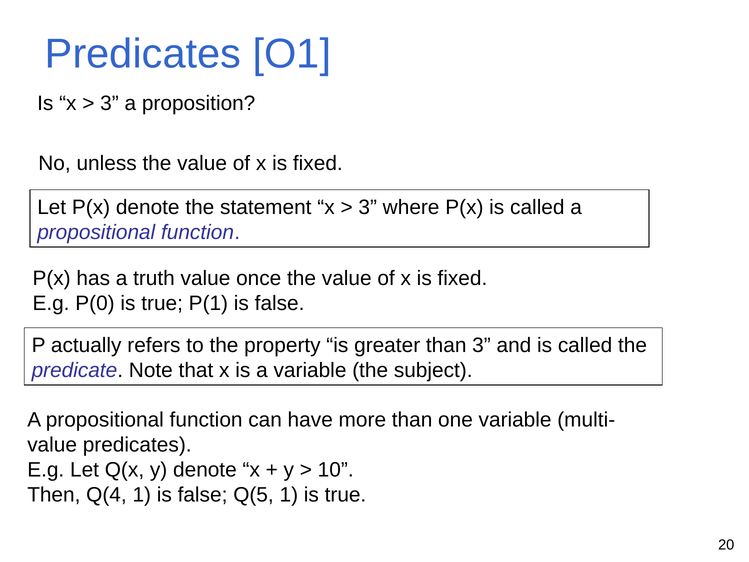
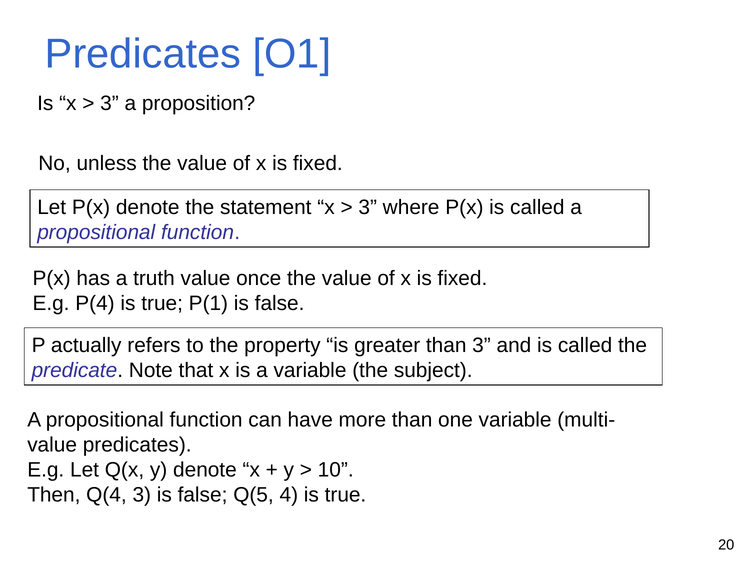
P(0: P(0 -> P(4
Q(4 1: 1 -> 3
Q(5 1: 1 -> 4
